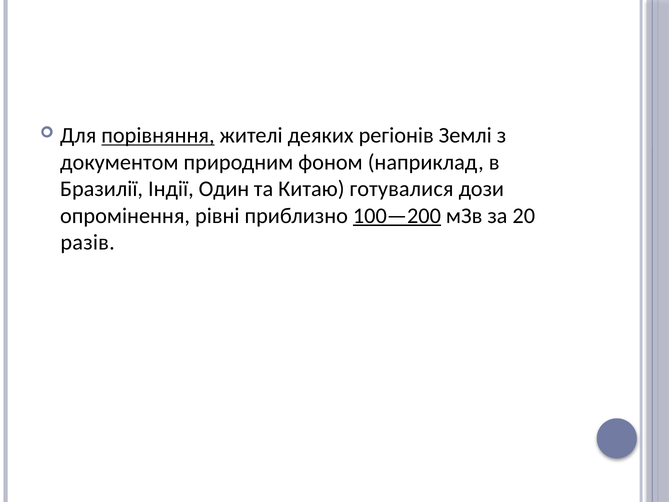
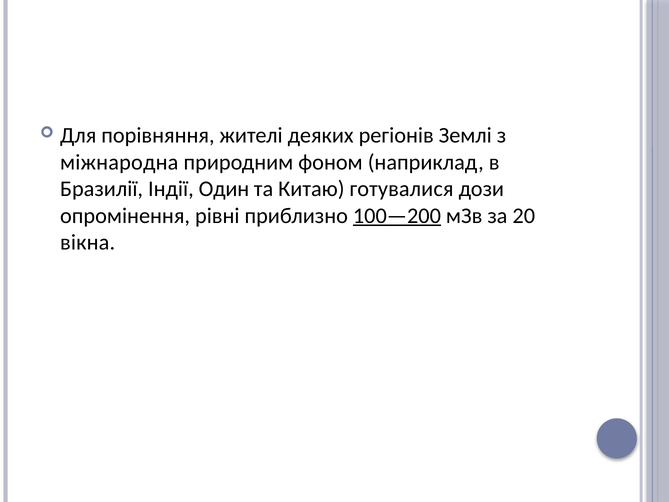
порівняння underline: present -> none
документом: документом -> міжнародна
разів: разів -> вікна
